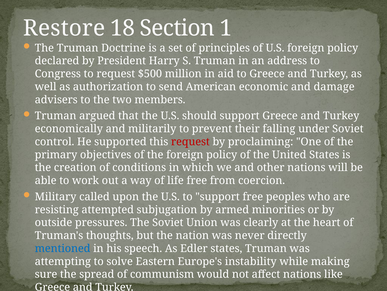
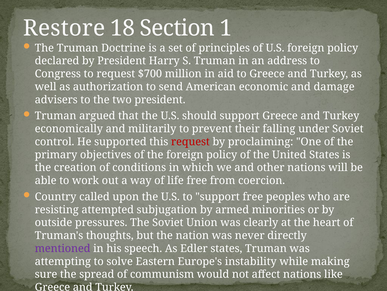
$500: $500 -> $700
two members: members -> president
Military: Military -> Country
mentioned colour: blue -> purple
